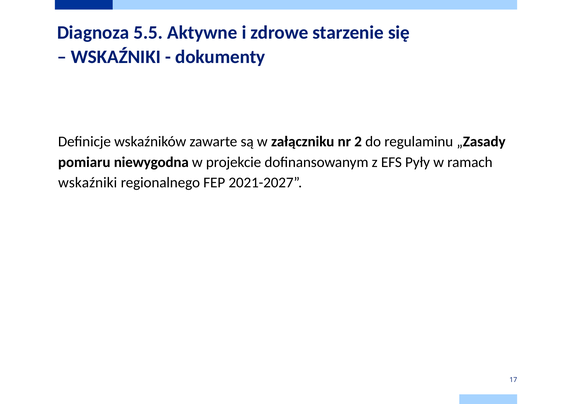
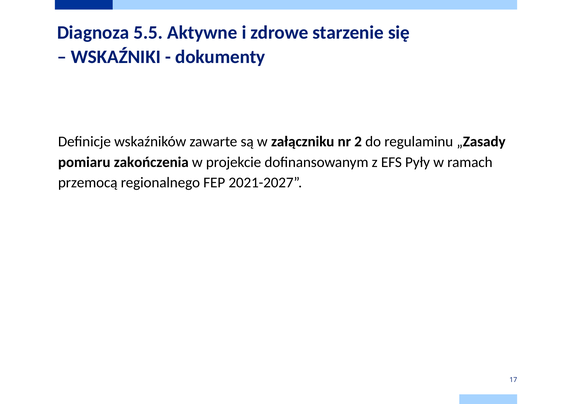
niewygodna: niewygodna -> zakończenia
wskaźniki at (88, 183): wskaźniki -> przemocą
